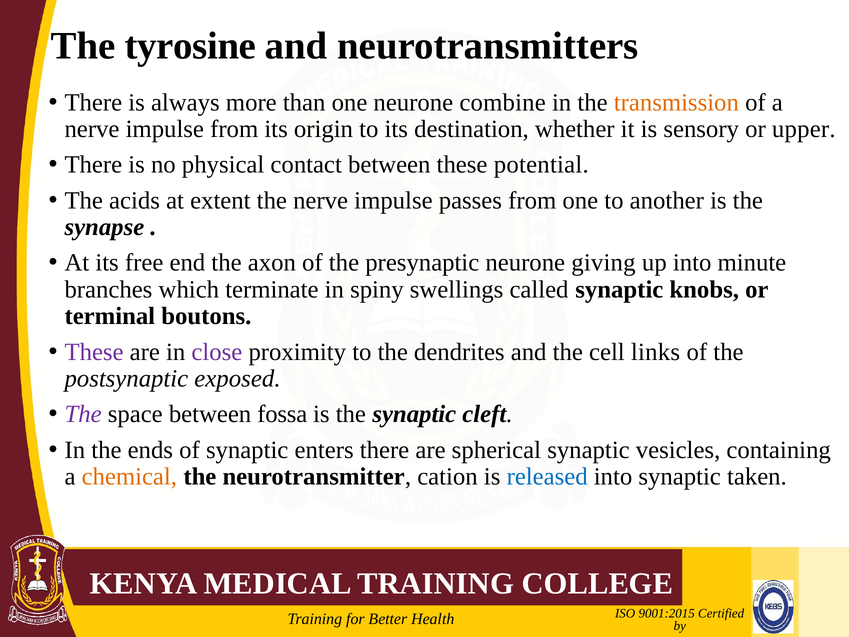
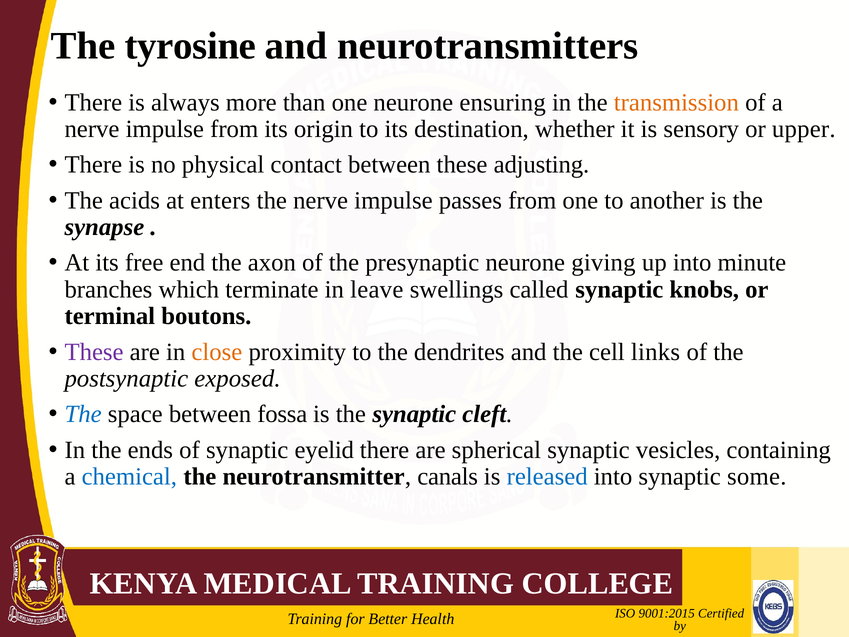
combine: combine -> ensuring
potential: potential -> adjusting
extent: extent -> enters
spiny: spiny -> leave
close colour: purple -> orange
The at (83, 414) colour: purple -> blue
enters: enters -> eyelid
chemical colour: orange -> blue
cation: cation -> canals
taken: taken -> some
